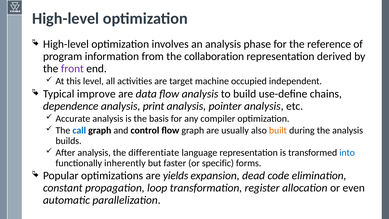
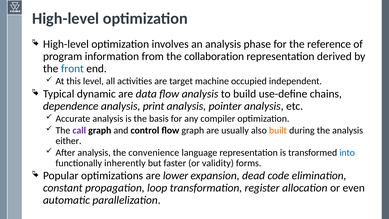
front colour: purple -> blue
improve: improve -> dynamic
call colour: blue -> purple
builds: builds -> either
differentiate: differentiate -> convenience
specific: specific -> validity
yields: yields -> lower
